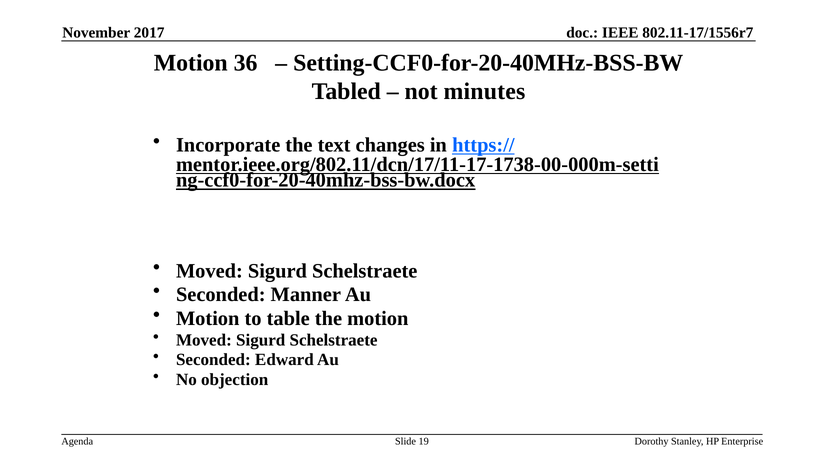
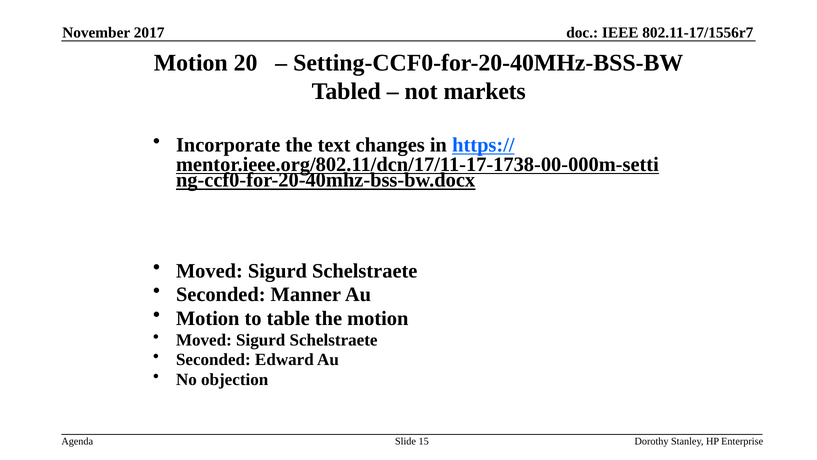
36: 36 -> 20
minutes: minutes -> markets
19: 19 -> 15
